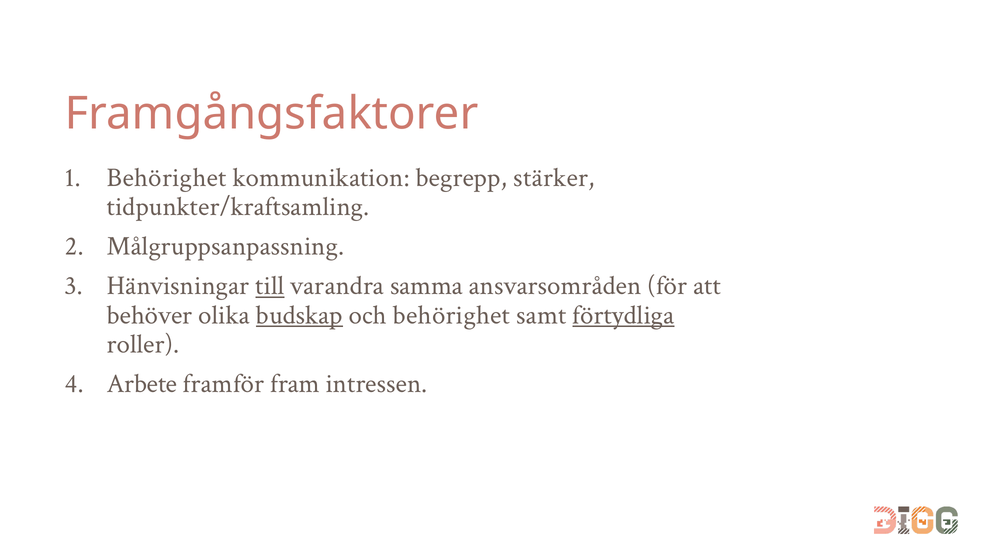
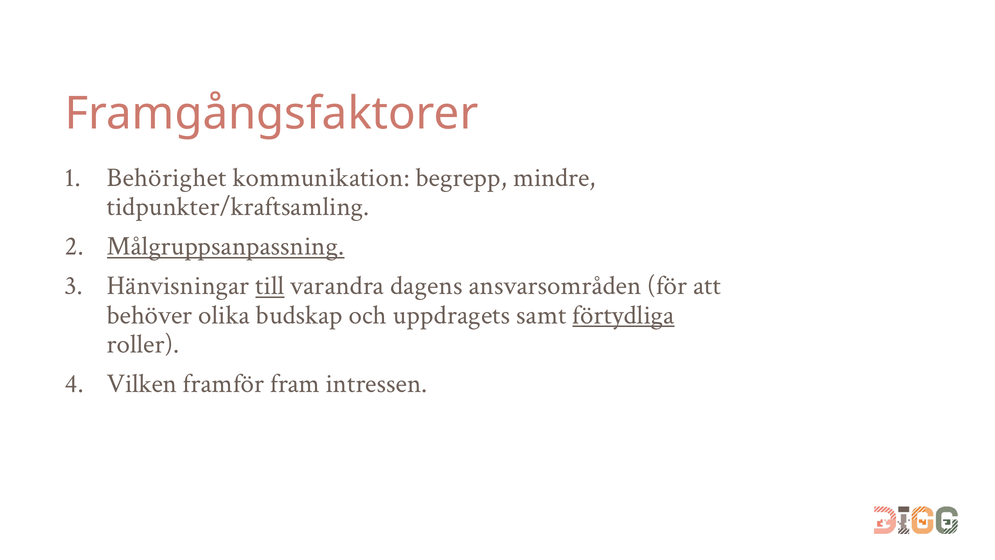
stärker: stärker -> mindre
Målgruppsanpassning underline: none -> present
samma: samma -> dagens
budskap underline: present -> none
och behörighet: behörighet -> uppdragets
Arbete: Arbete -> Vilken
